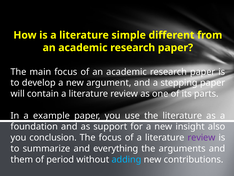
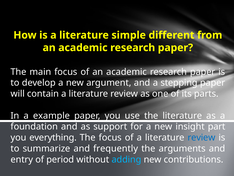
also: also -> part
conclusion: conclusion -> everything
review at (202, 137) colour: purple -> blue
everything: everything -> frequently
them: them -> entry
